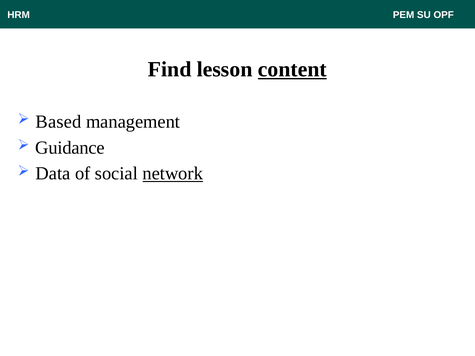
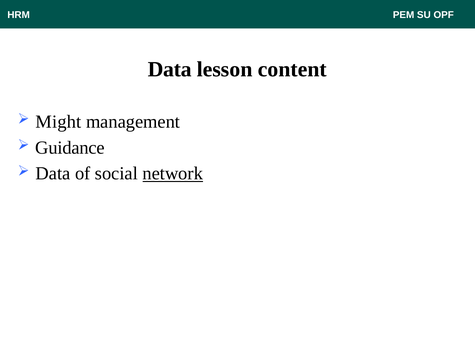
Find at (170, 69): Find -> Data
content underline: present -> none
Based: Based -> Might
